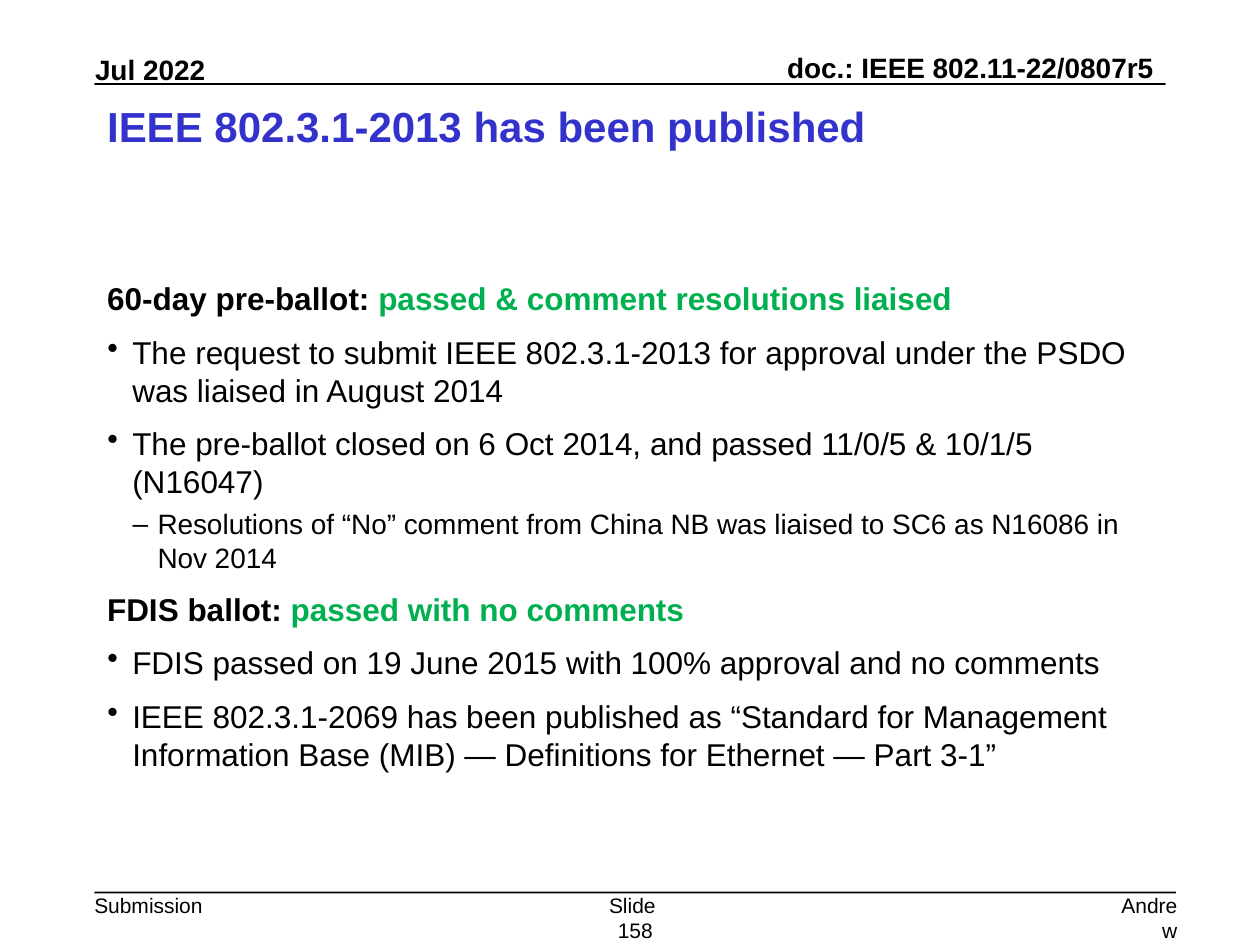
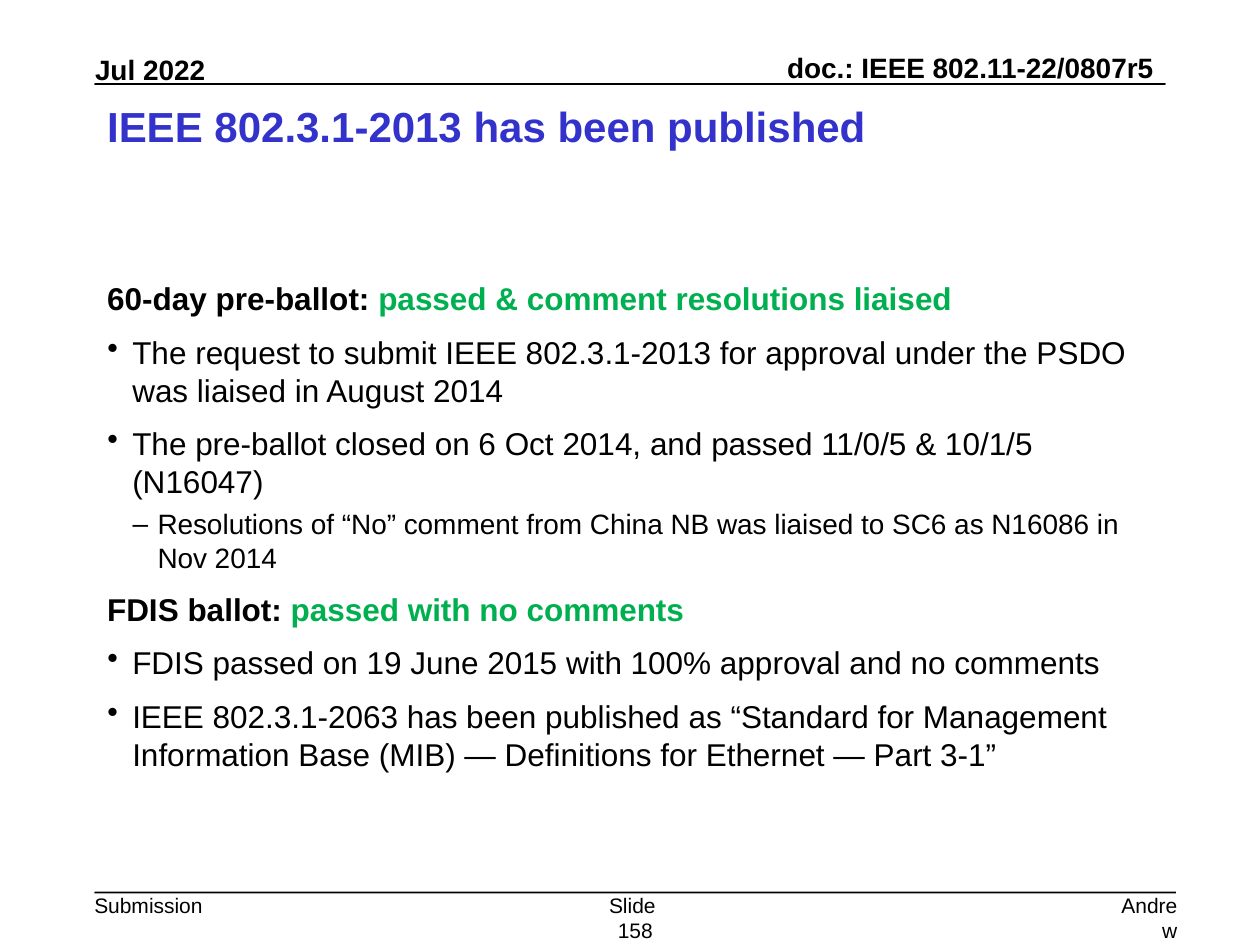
802.3.1-2069: 802.3.1-2069 -> 802.3.1-2063
